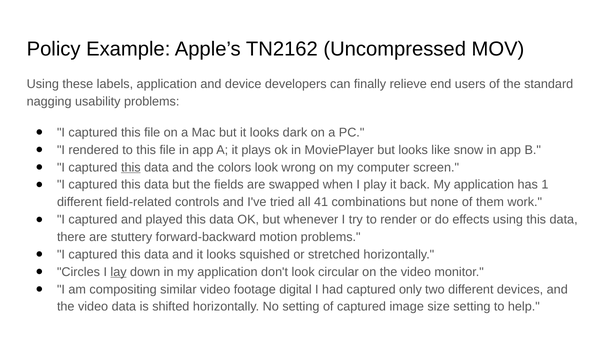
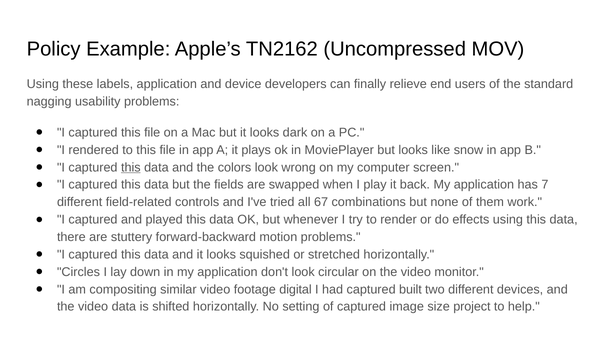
1: 1 -> 7
41: 41 -> 67
lay underline: present -> none
only: only -> built
size setting: setting -> project
